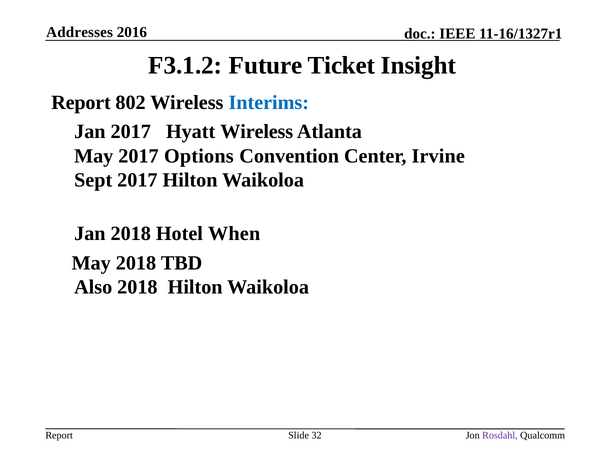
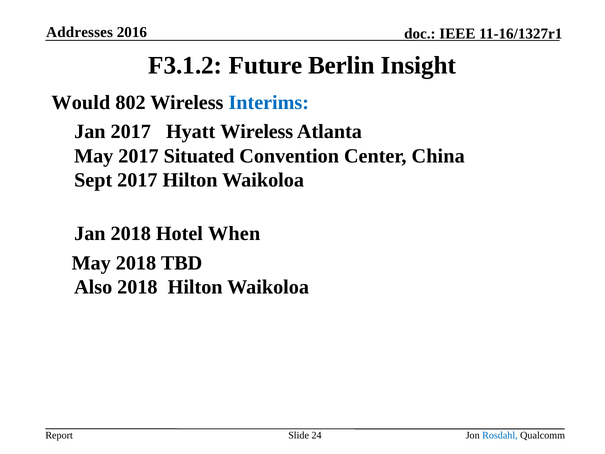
Ticket: Ticket -> Berlin
Report at (81, 102): Report -> Would
Options: Options -> Situated
Irvine: Irvine -> China
32: 32 -> 24
Rosdahl colour: purple -> blue
